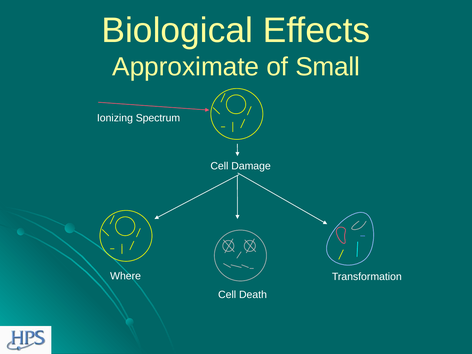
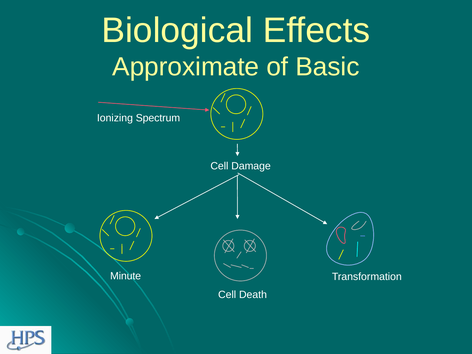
Small: Small -> Basic
Where: Where -> Minute
